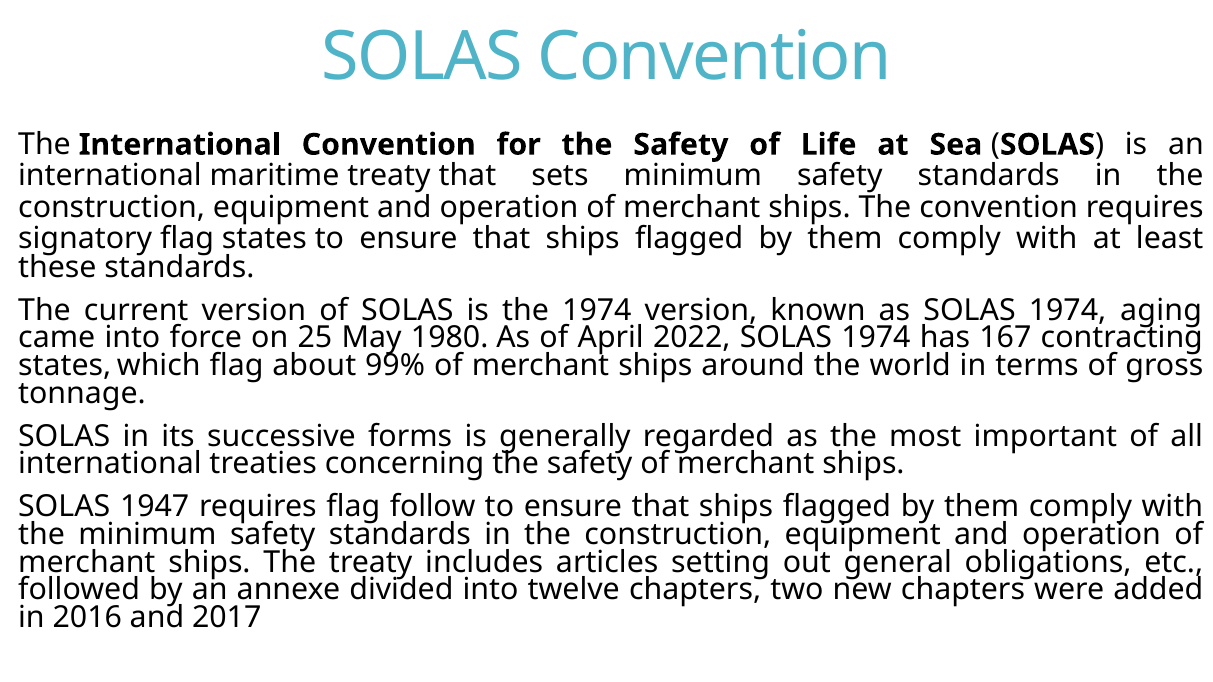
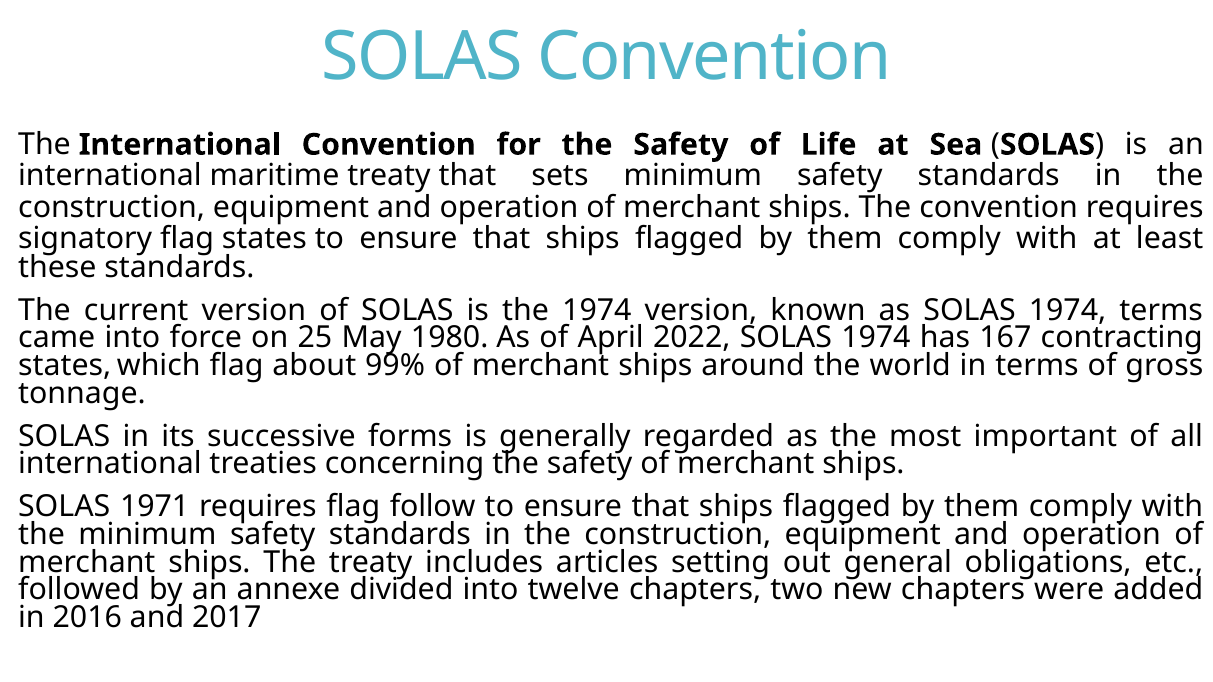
1974 aging: aging -> terms
1947: 1947 -> 1971
